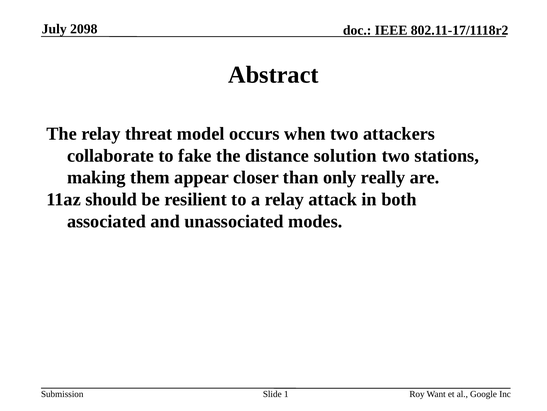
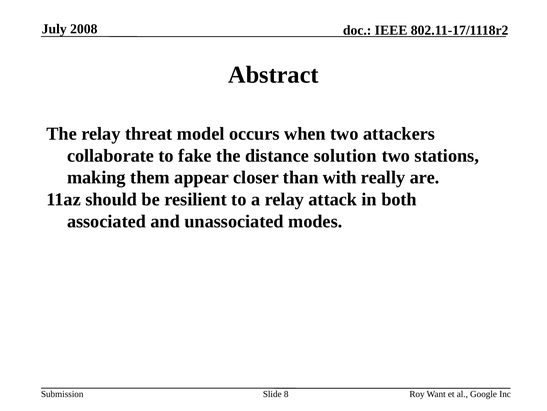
2098: 2098 -> 2008
only: only -> with
1: 1 -> 8
